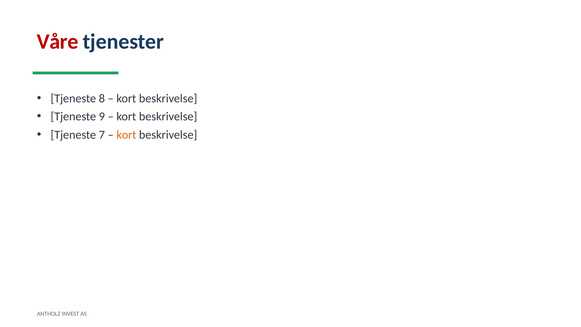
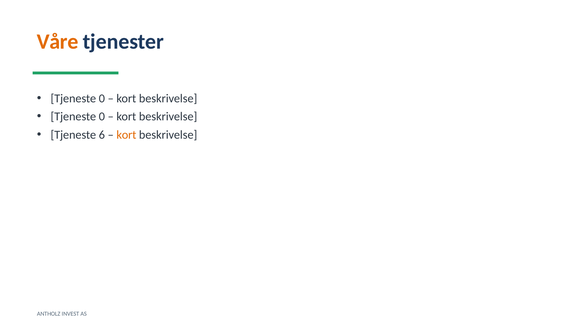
Våre colour: red -> orange
8 at (102, 98): 8 -> 0
9 at (102, 117): 9 -> 0
7: 7 -> 6
